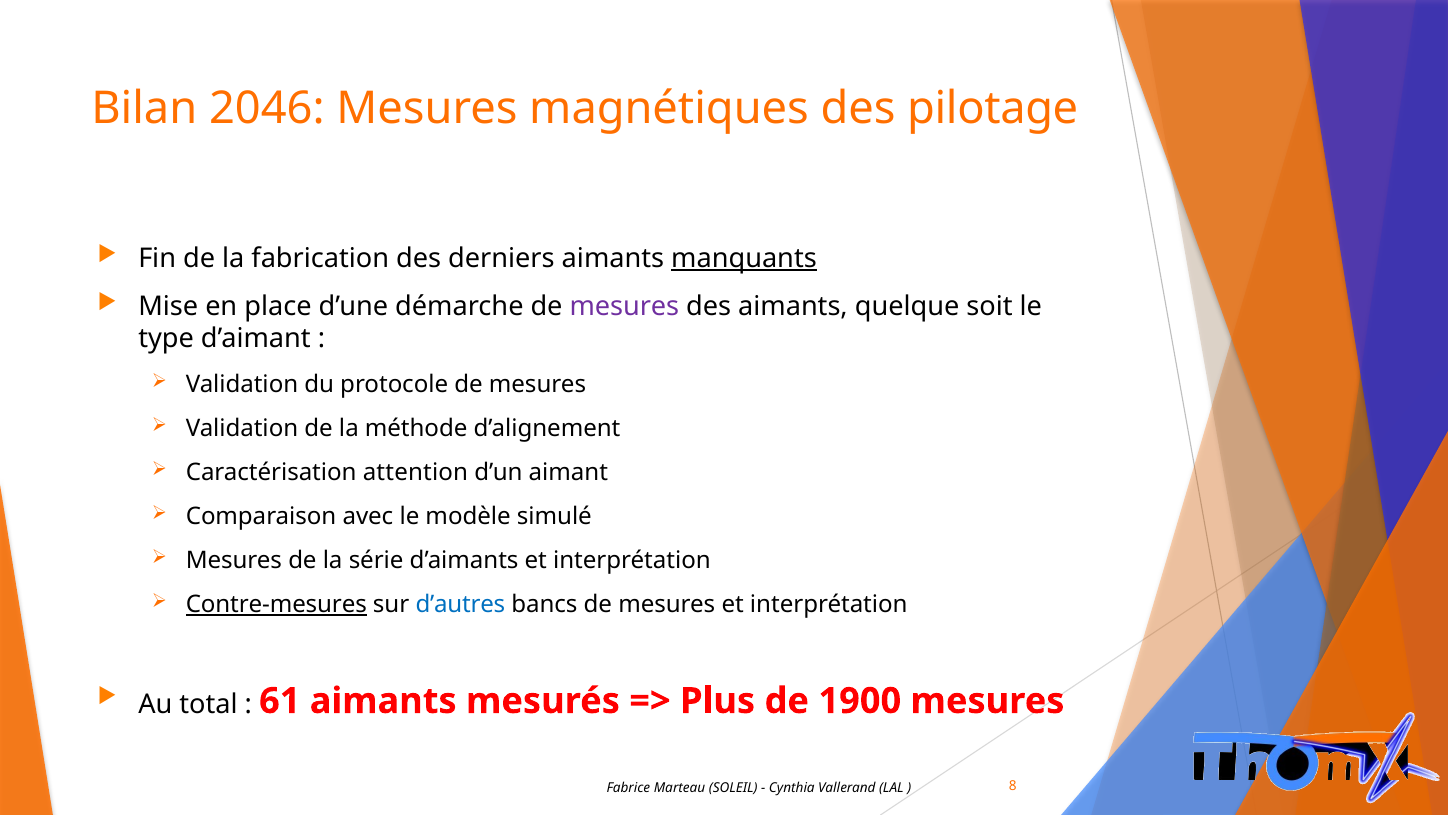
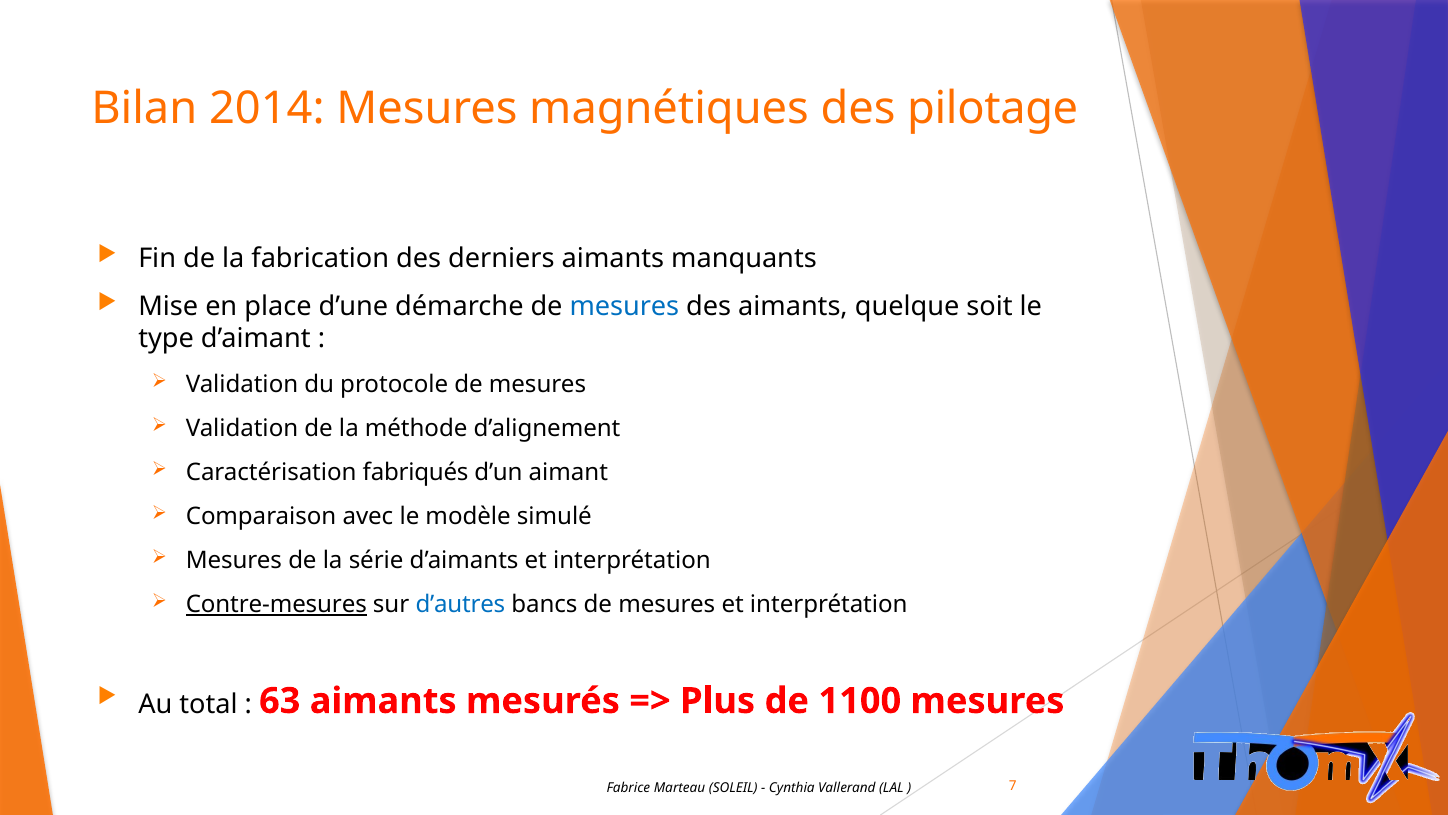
2046: 2046 -> 2014
manquants underline: present -> none
mesures at (624, 306) colour: purple -> blue
attention: attention -> fabriqués
61: 61 -> 63
1900: 1900 -> 1100
8: 8 -> 7
